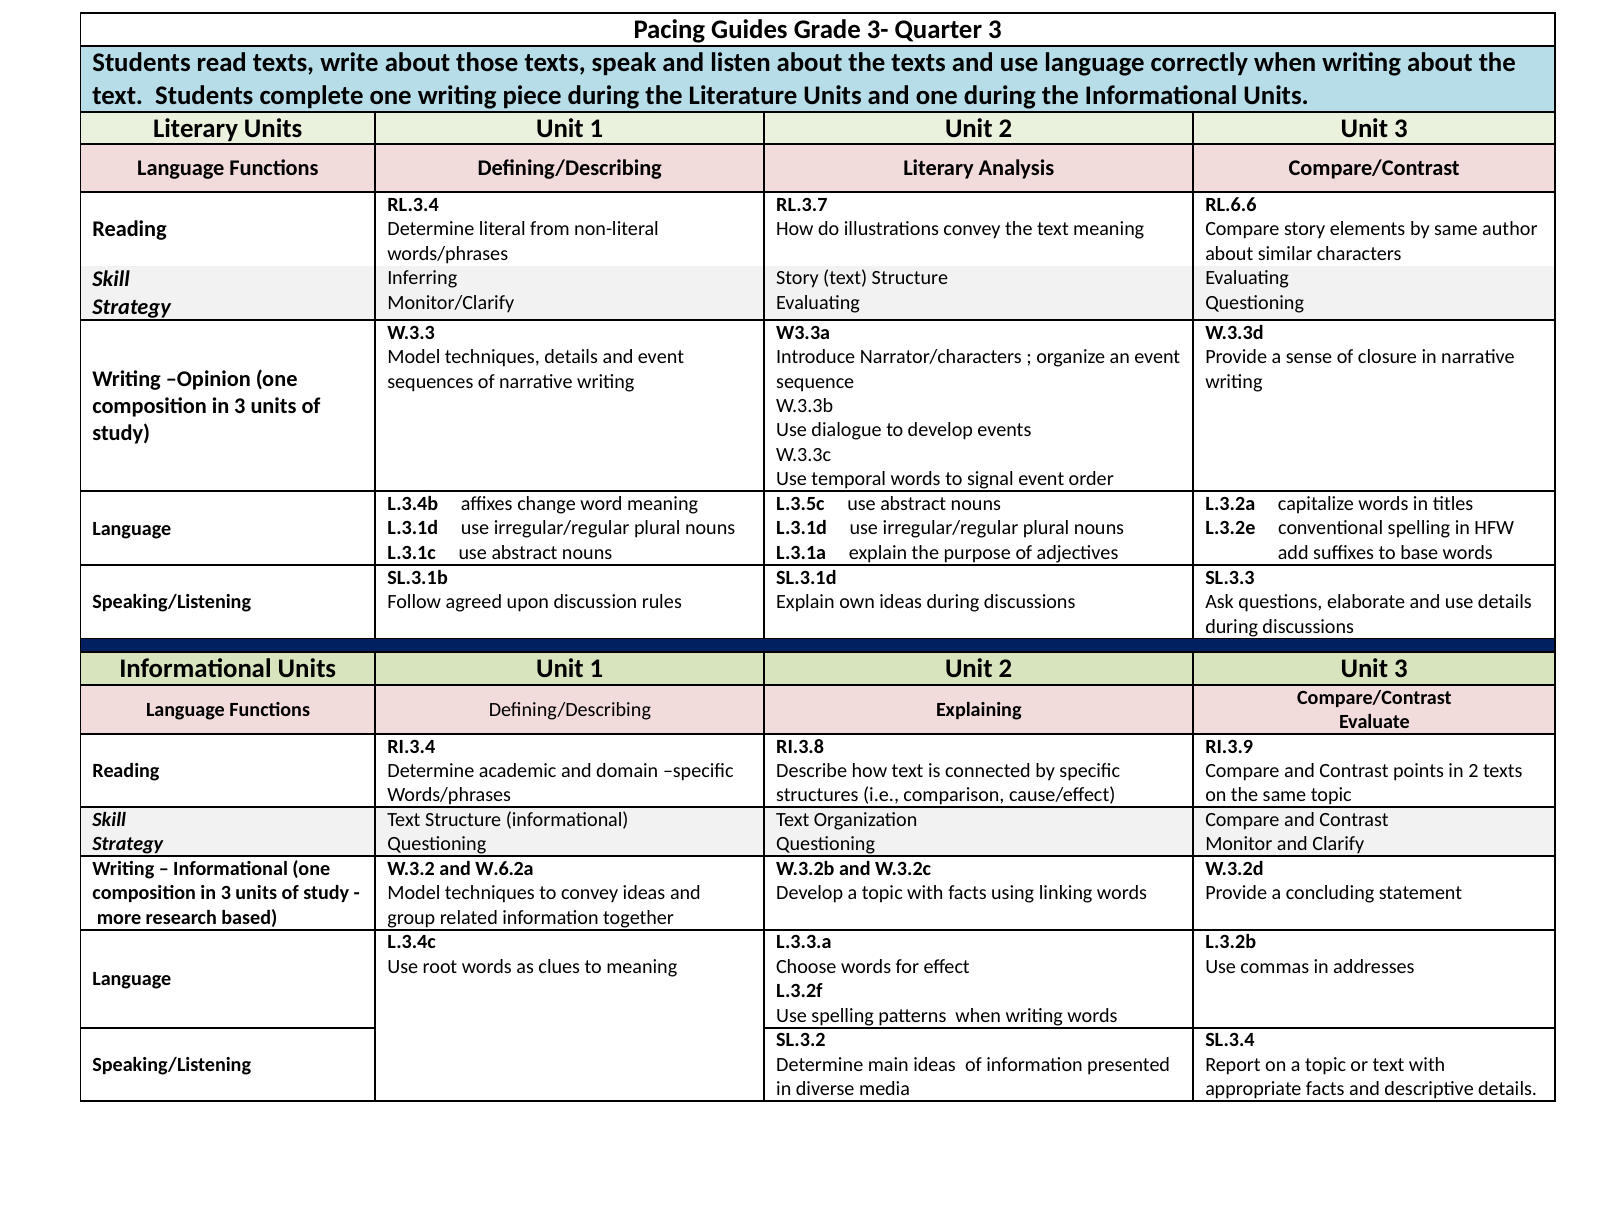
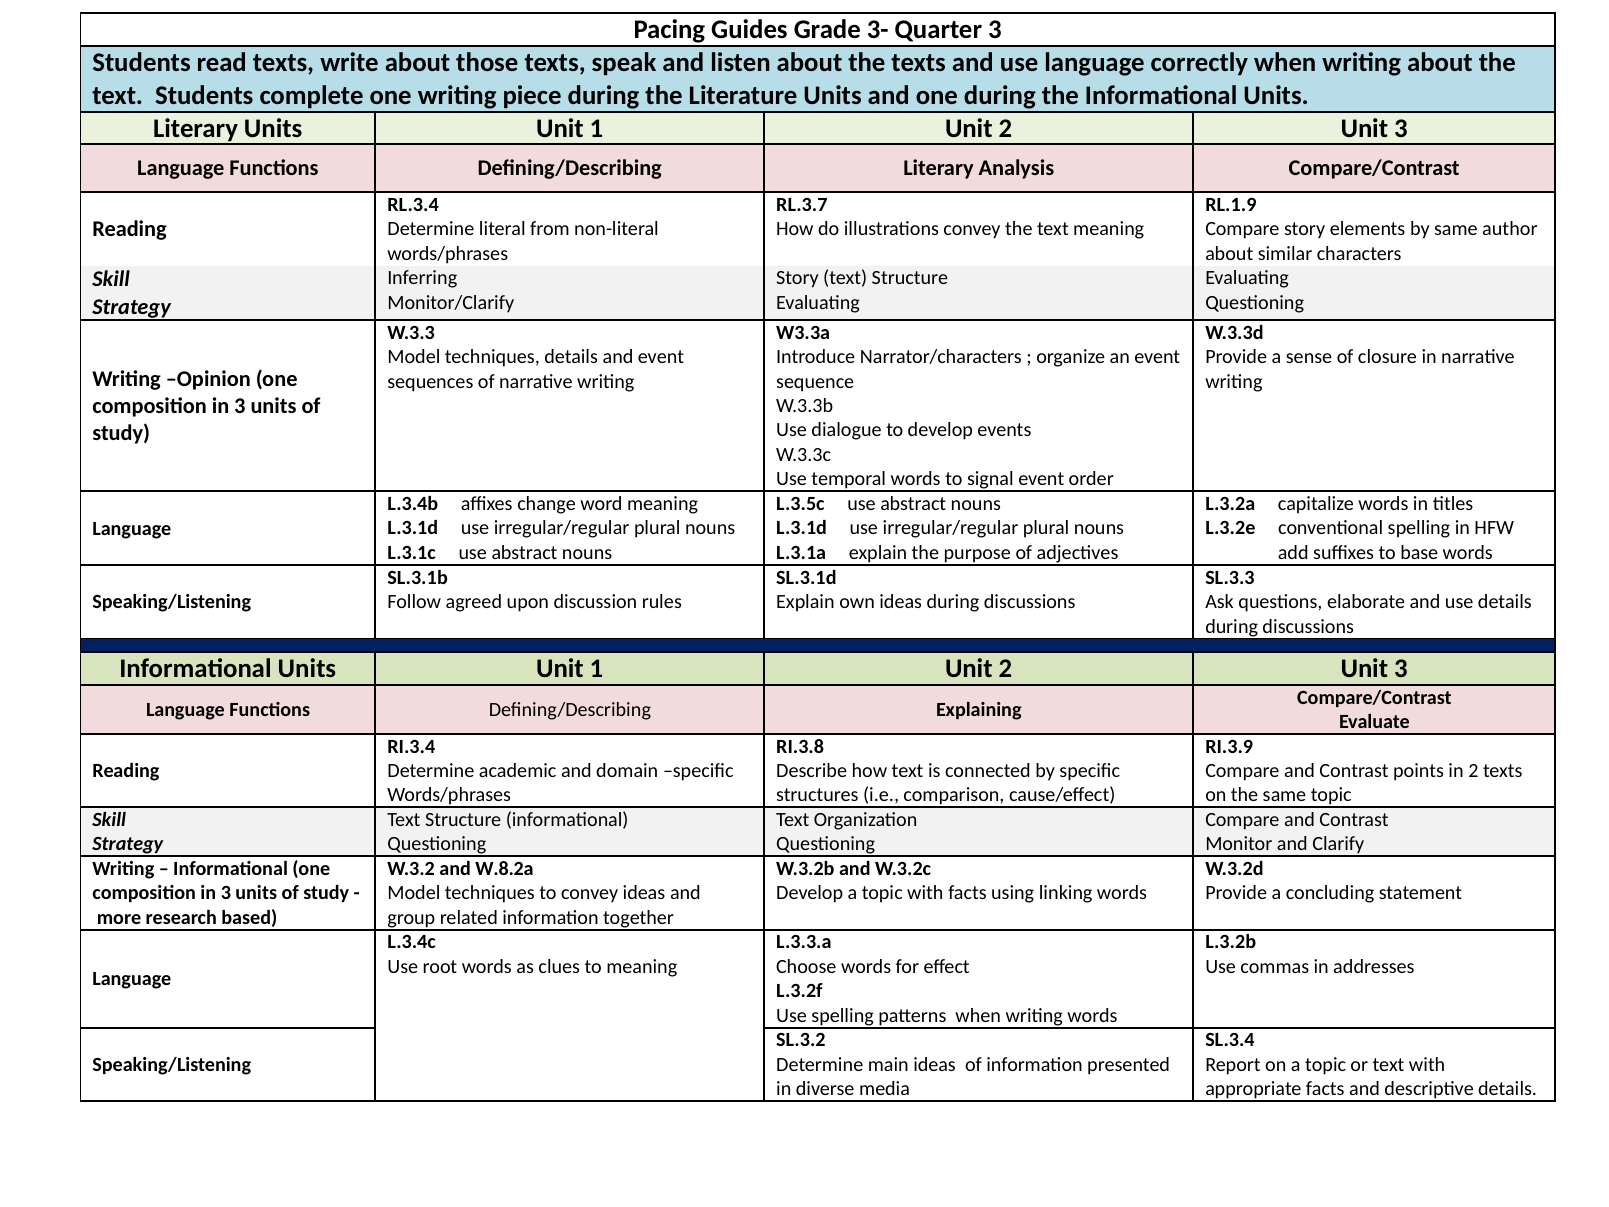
RL.6.6: RL.6.6 -> RL.1.9
W.6.2a: W.6.2a -> W.8.2a
